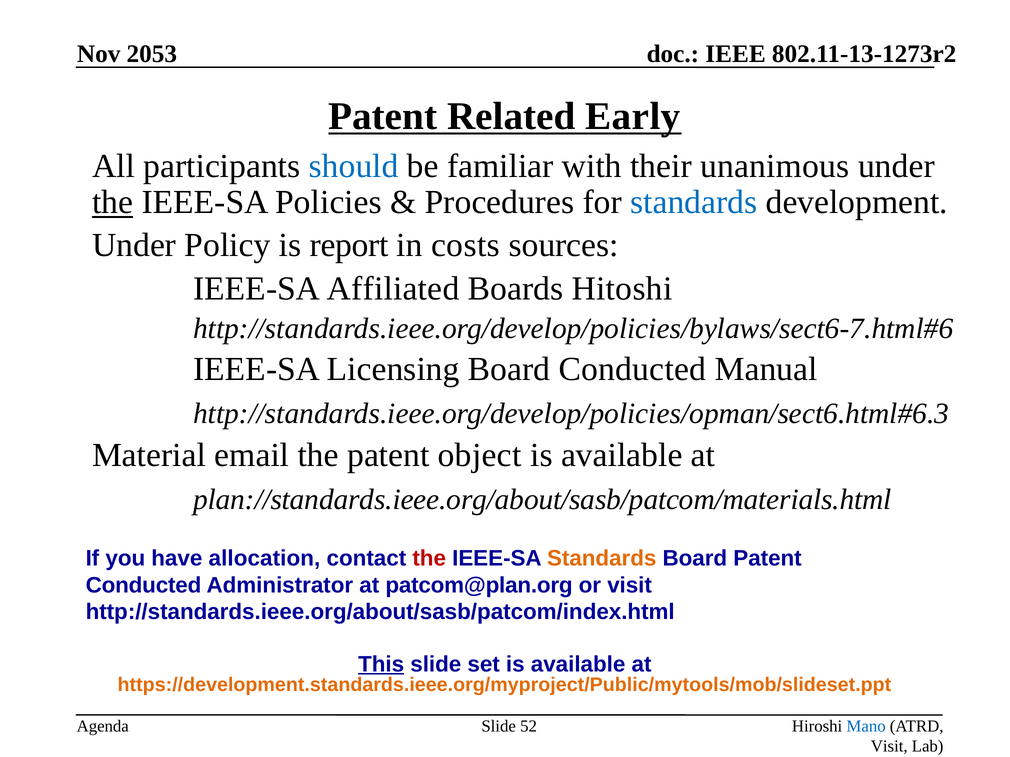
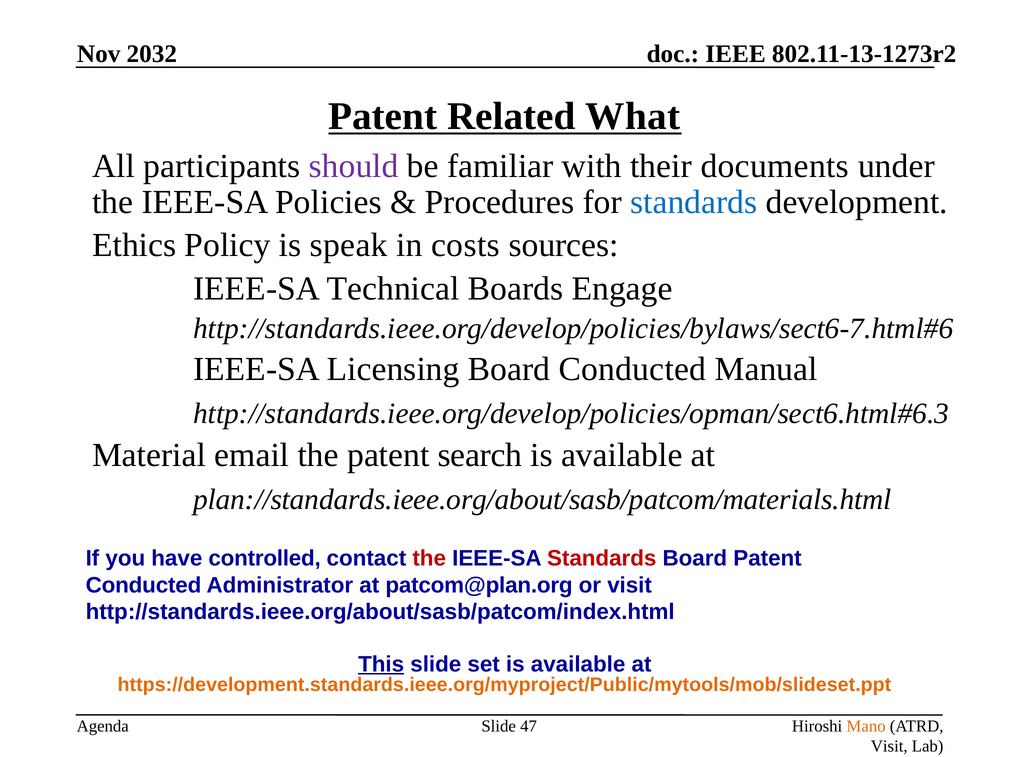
2053: 2053 -> 2032
Early: Early -> What
should colour: blue -> purple
unanimous: unanimous -> documents
the at (113, 202) underline: present -> none
Under at (134, 246): Under -> Ethics
report: report -> speak
Affiliated: Affiliated -> Technical
Hitoshi: Hitoshi -> Engage
object: object -> search
allocation: allocation -> controlled
Standards at (602, 559) colour: orange -> red
52: 52 -> 47
Mano colour: blue -> orange
